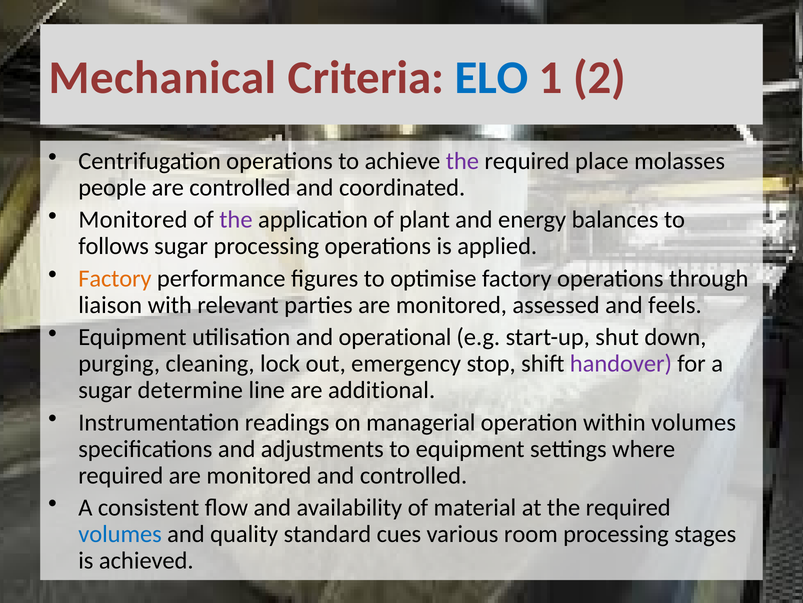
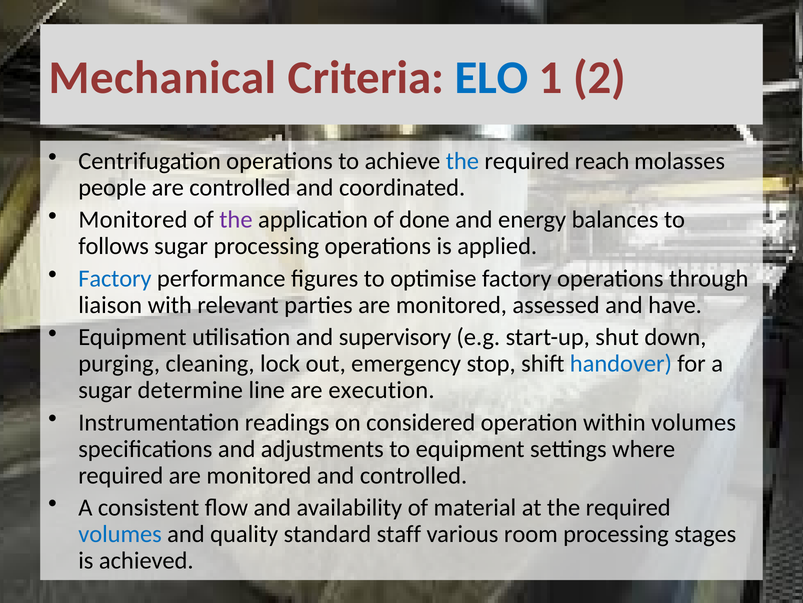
the at (462, 161) colour: purple -> blue
place: place -> reach
plant: plant -> done
Factory at (115, 278) colour: orange -> blue
feels: feels -> have
operational: operational -> supervisory
handover colour: purple -> blue
additional: additional -> execution
managerial: managerial -> considered
cues: cues -> staff
